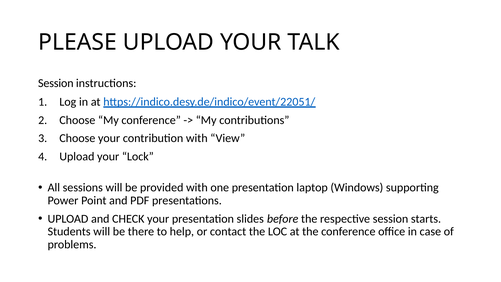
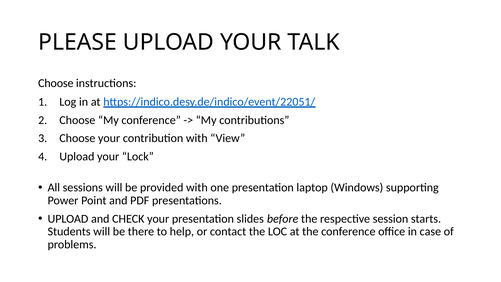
Session at (56, 83): Session -> Choose
